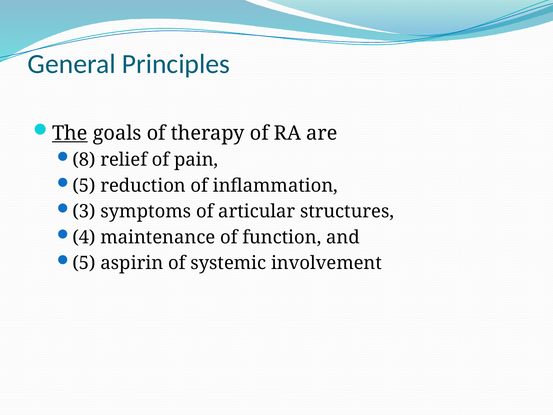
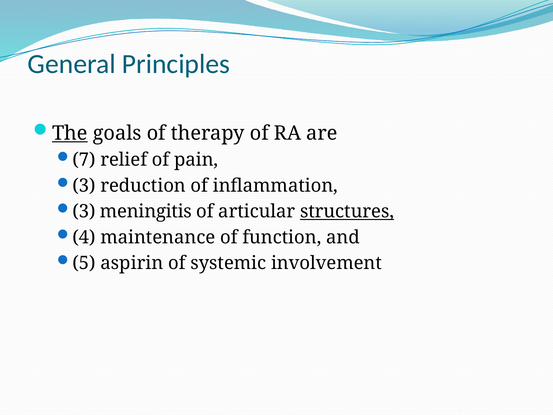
8: 8 -> 7
5 at (84, 186): 5 -> 3
symptoms: symptoms -> meningitis
structures underline: none -> present
